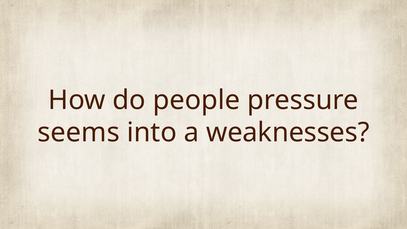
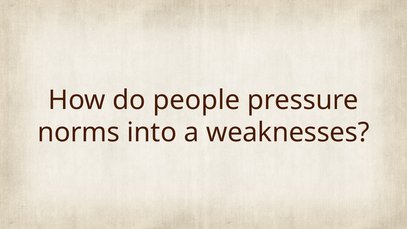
seems: seems -> norms
